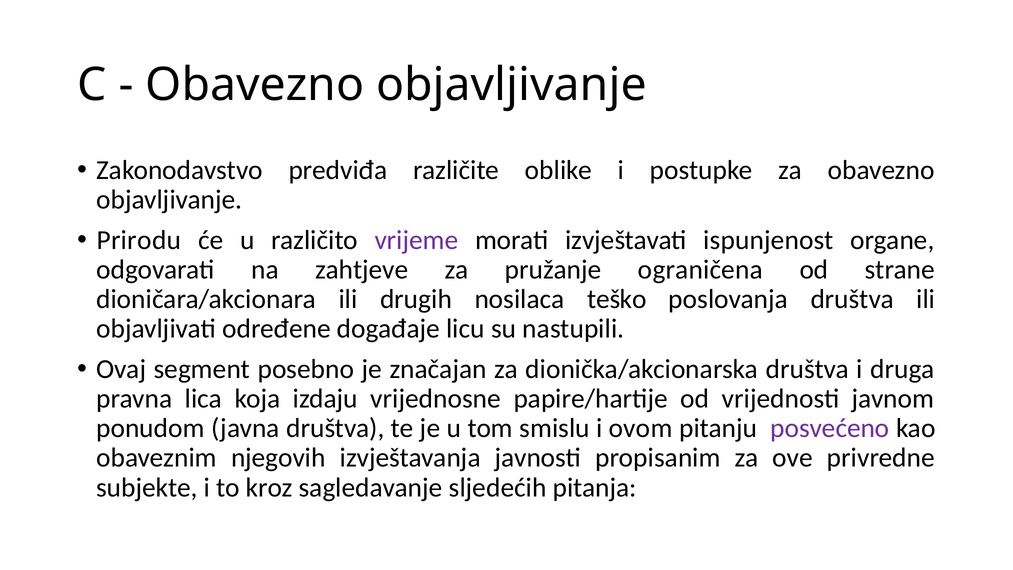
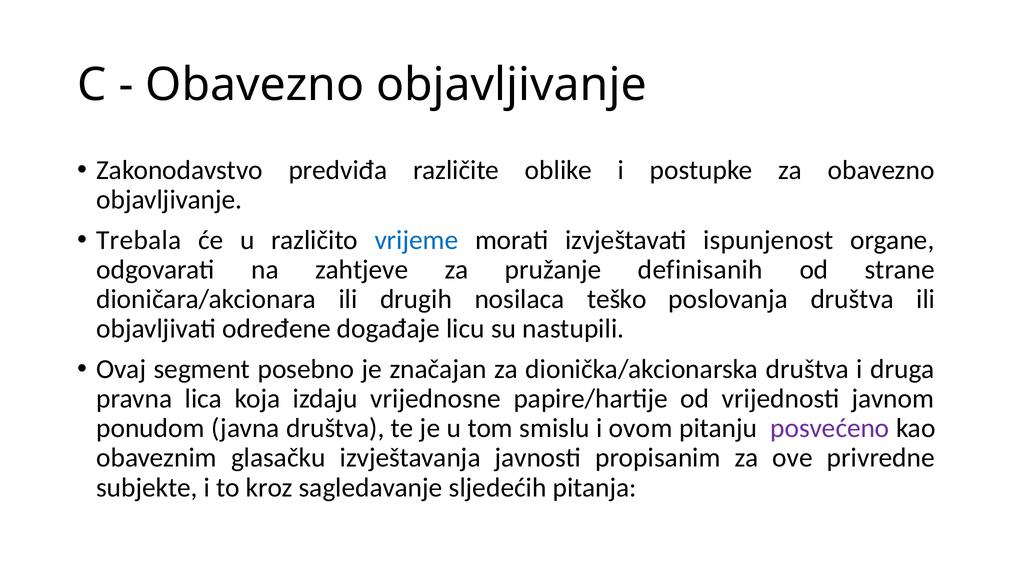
Prirodu: Prirodu -> Trebala
vrijeme colour: purple -> blue
ograničena: ograničena -> definisanih
njegovih: njegovih -> glasačku
